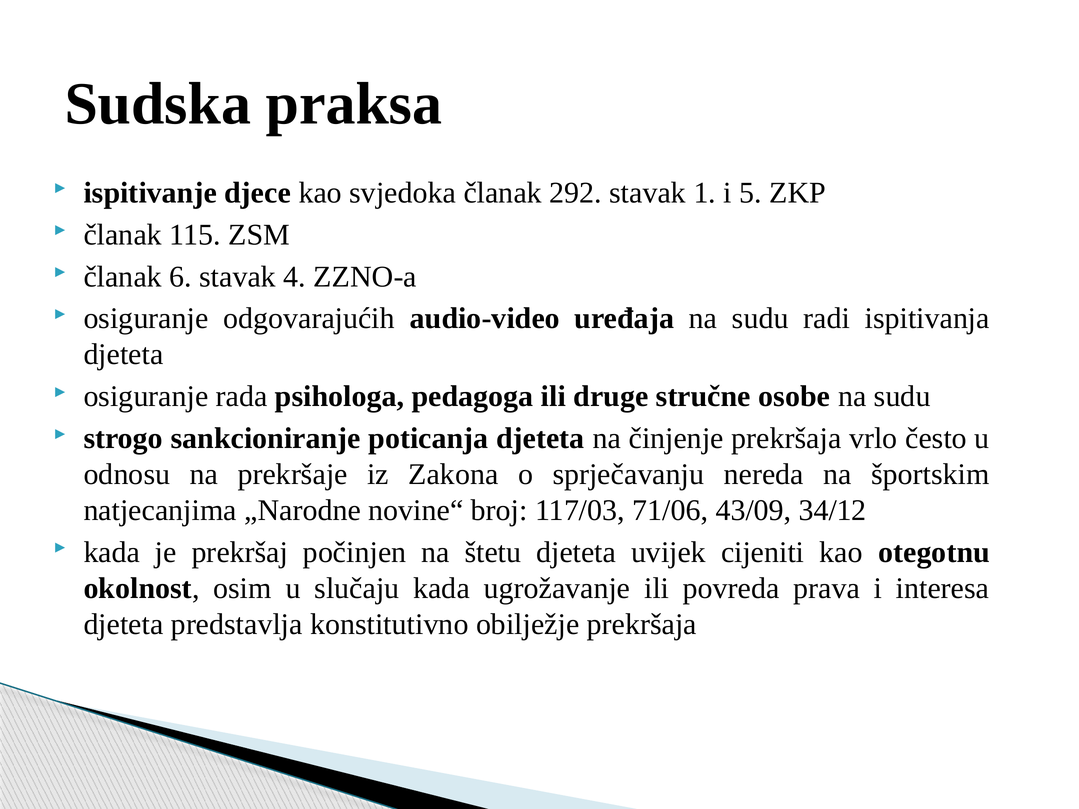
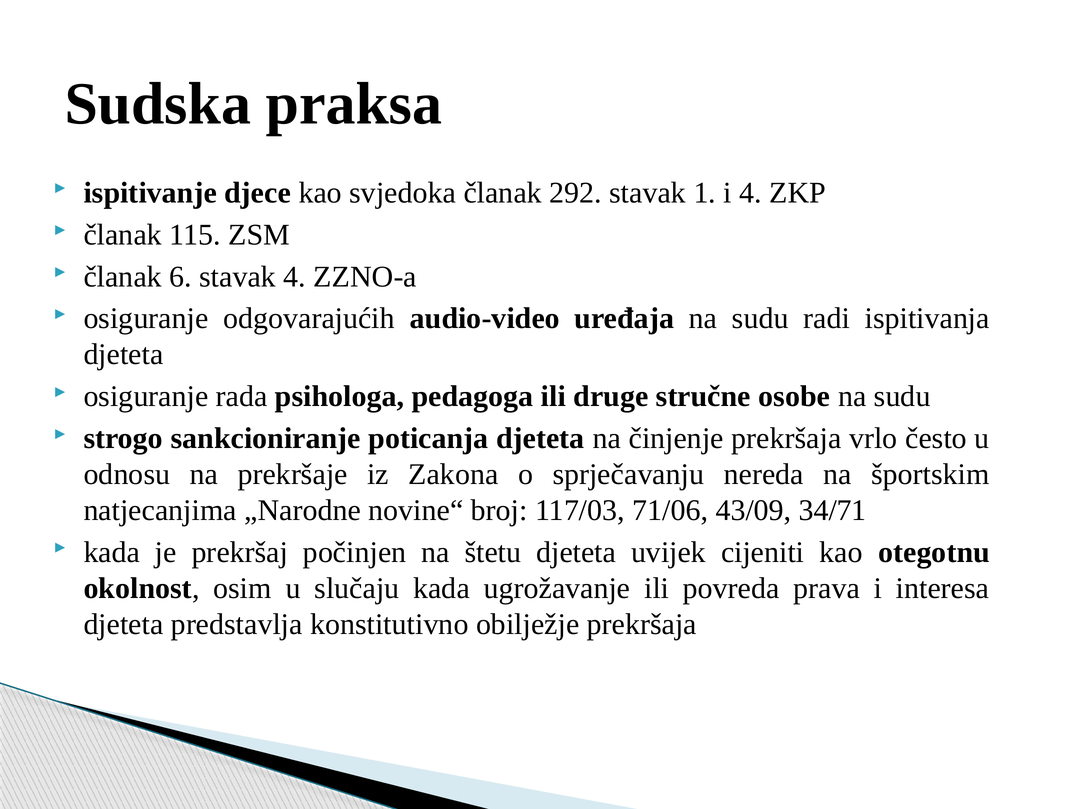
i 5: 5 -> 4
34/12: 34/12 -> 34/71
